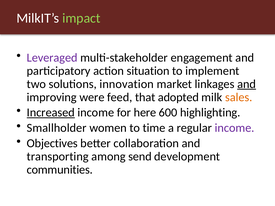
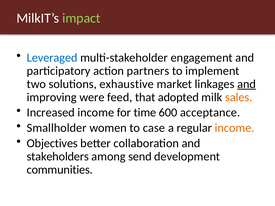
Leveraged colour: purple -> blue
situation: situation -> partners
innovation: innovation -> exhaustive
Increased underline: present -> none
here: here -> time
highlighting: highlighting -> acceptance
time: time -> case
income at (235, 128) colour: purple -> orange
transporting: transporting -> stakeholders
